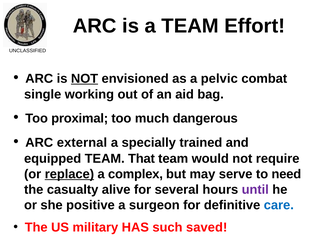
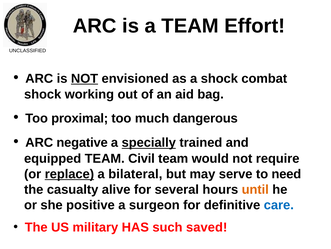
a pelvic: pelvic -> shock
single at (43, 94): single -> shock
external: external -> negative
specially underline: none -> present
That: That -> Civil
complex: complex -> bilateral
until colour: purple -> orange
